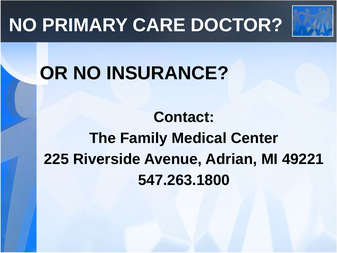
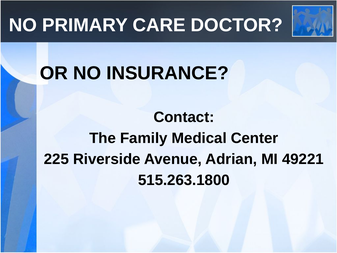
547.263.1800: 547.263.1800 -> 515.263.1800
